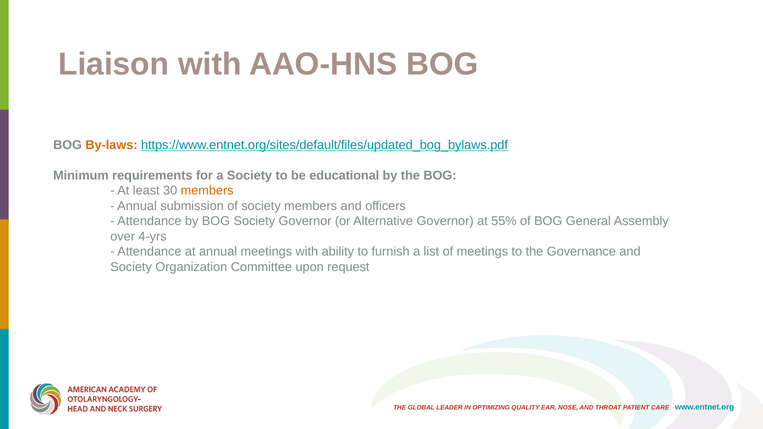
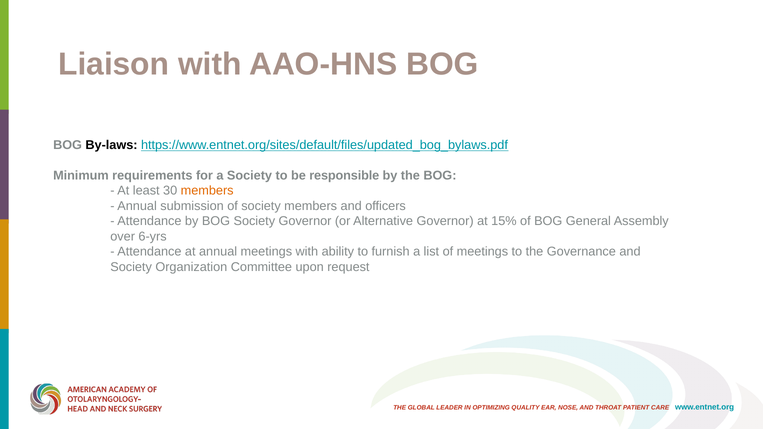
By-laws colour: orange -> black
educational: educational -> responsible
55%: 55% -> 15%
4-yrs: 4-yrs -> 6-yrs
